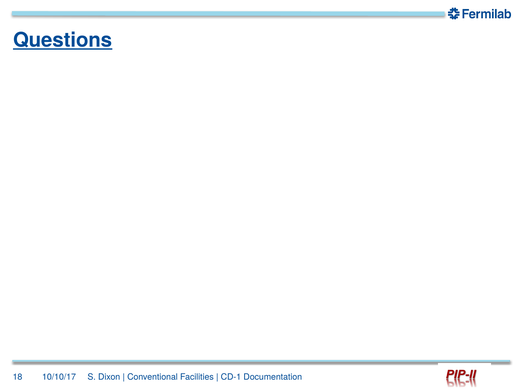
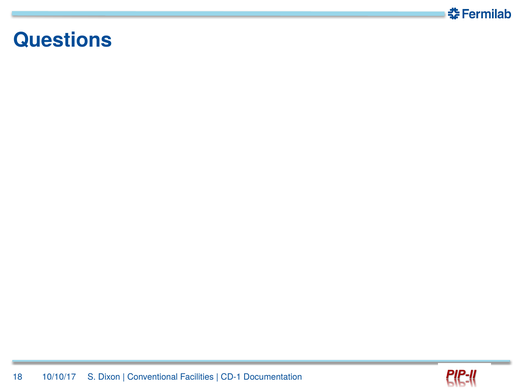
Questions underline: present -> none
